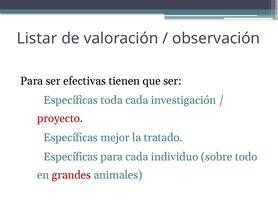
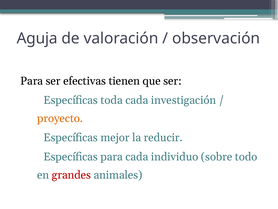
Listar: Listar -> Aguja
proyecto colour: red -> orange
tratado: tratado -> reducir
